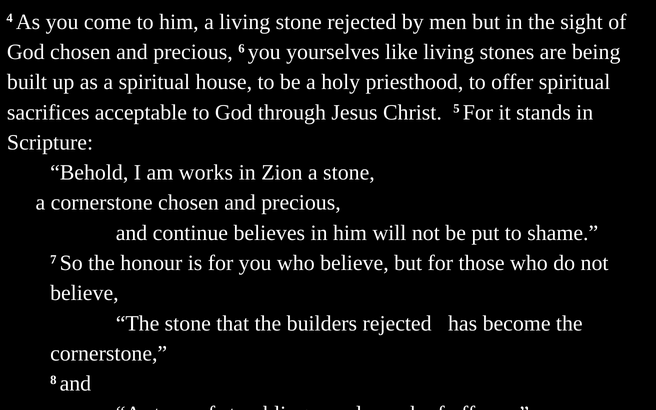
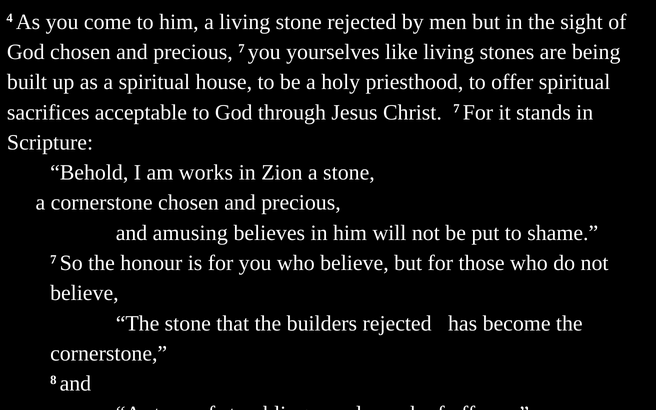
precious 6: 6 -> 7
Christ 5: 5 -> 7
continue: continue -> amusing
